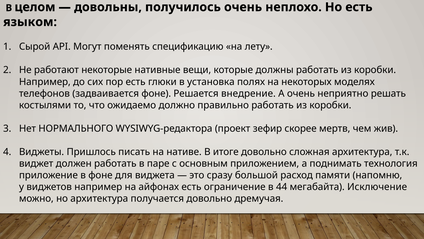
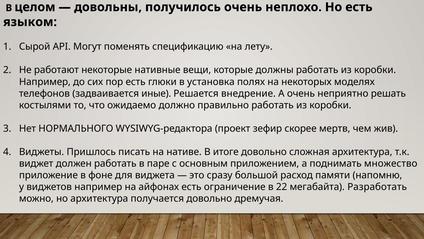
задваивается фоне: фоне -> иные
технология: технология -> множество
44: 44 -> 22
Исключение: Исключение -> Разработать
